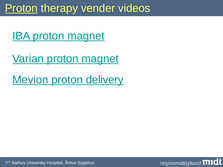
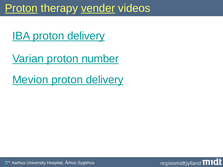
vender underline: none -> present
IBA proton magnet: magnet -> delivery
Varian proton magnet: magnet -> number
